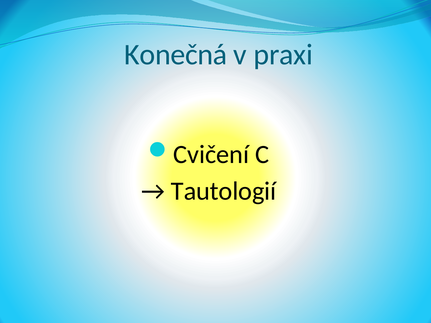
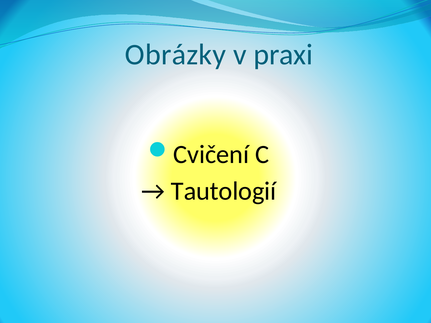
Konečná: Konečná -> Obrázky
